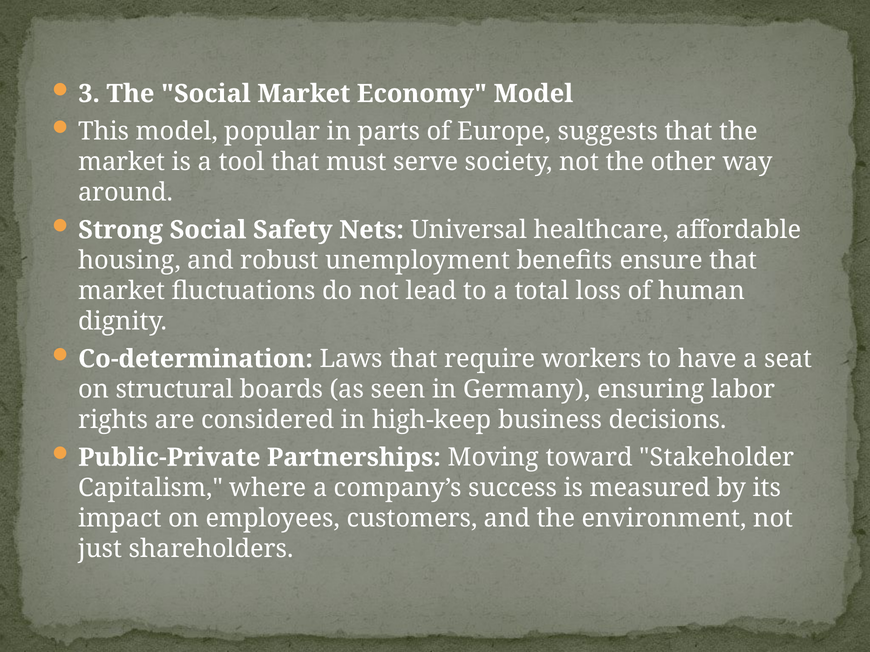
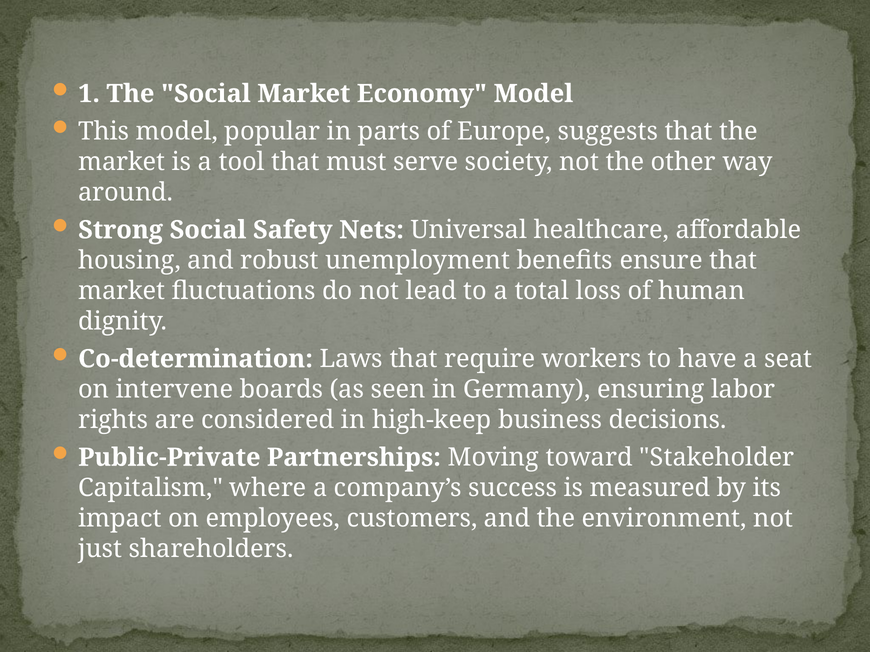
3: 3 -> 1
structural: structural -> intervene
